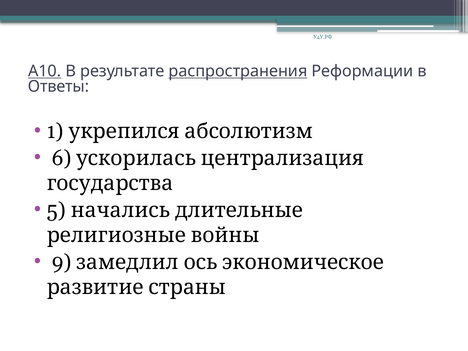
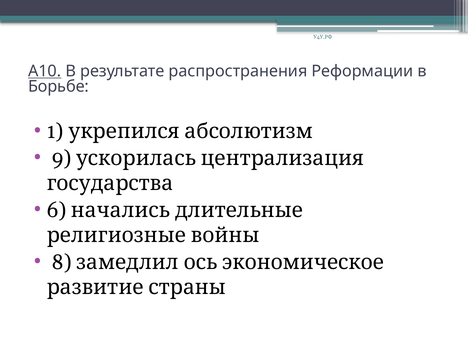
распространения underline: present -> none
Ответы: Ответы -> Борьбе
6: 6 -> 9
5: 5 -> 6
9: 9 -> 8
